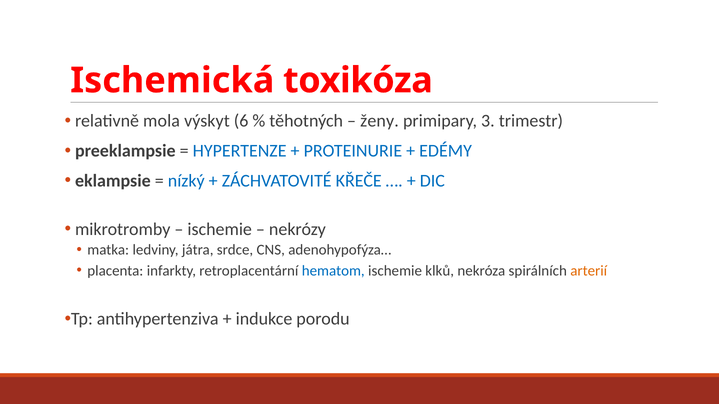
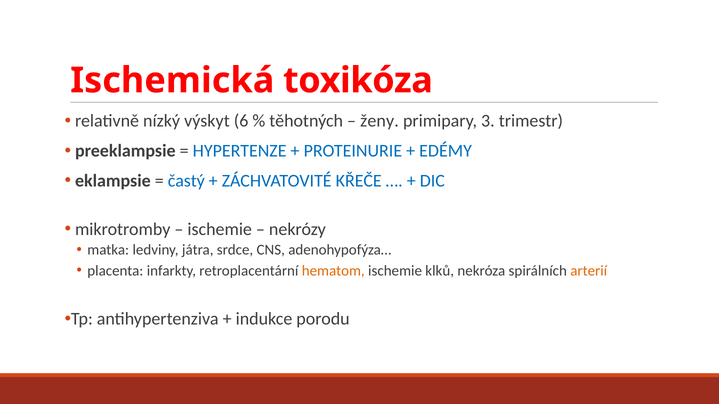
mola: mola -> nízký
nízký: nízký -> častý
hematom colour: blue -> orange
